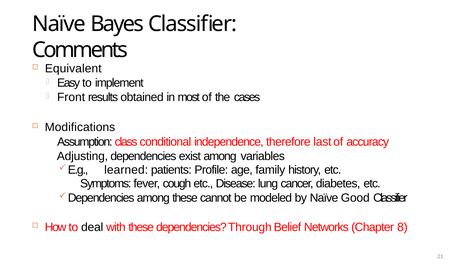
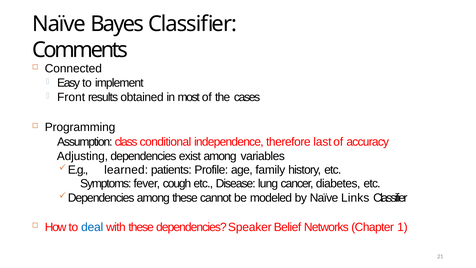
Equivalent: Equivalent -> Connected
Modifications: Modifications -> Programming
Good: Good -> Links
deal colour: black -> blue
Through: Through -> Speaker
8: 8 -> 1
